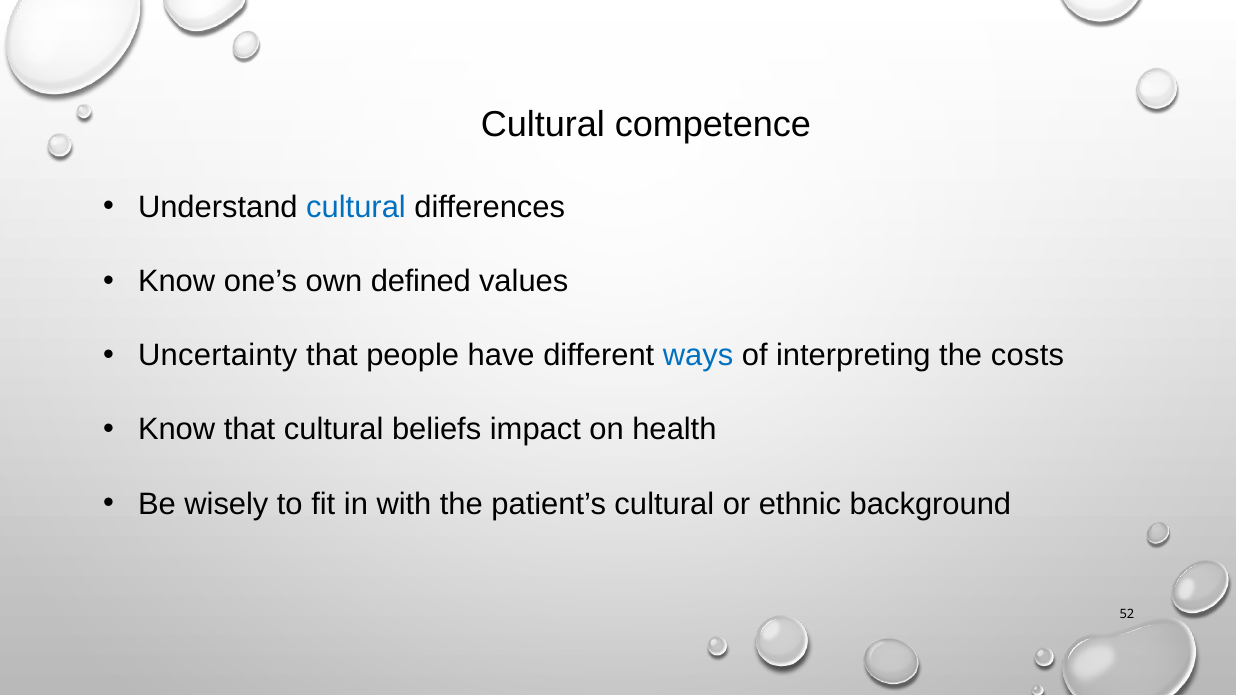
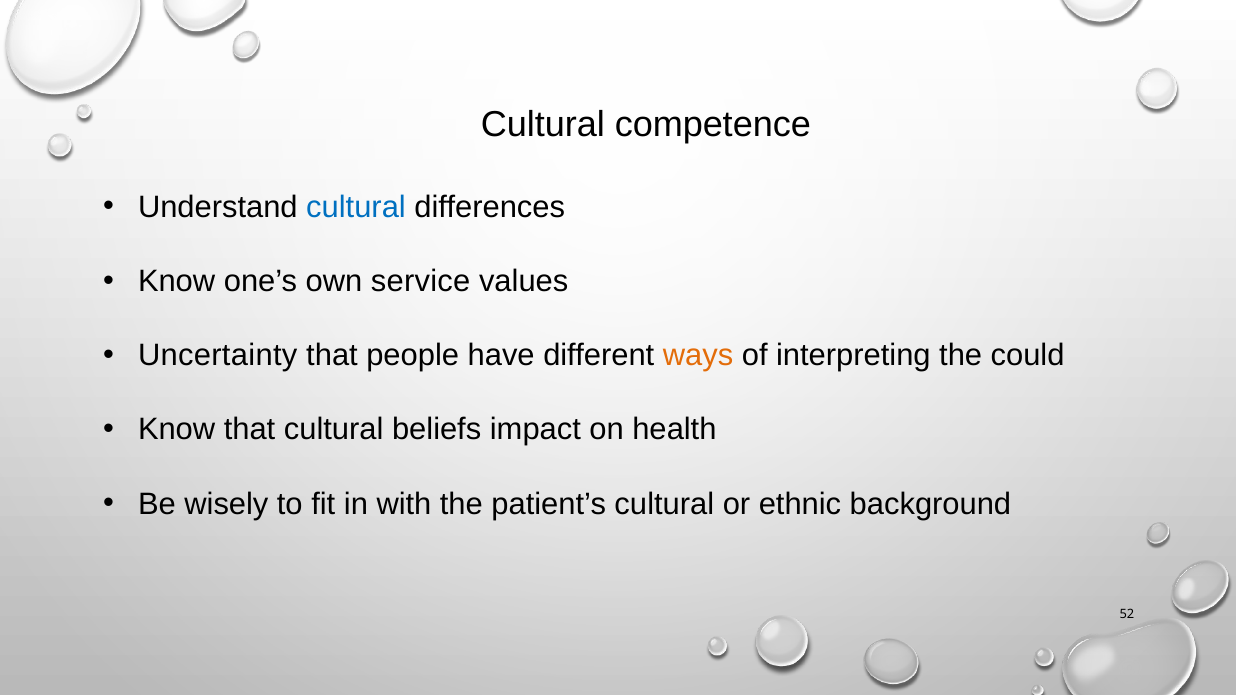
defined: defined -> service
ways colour: blue -> orange
costs: costs -> could
